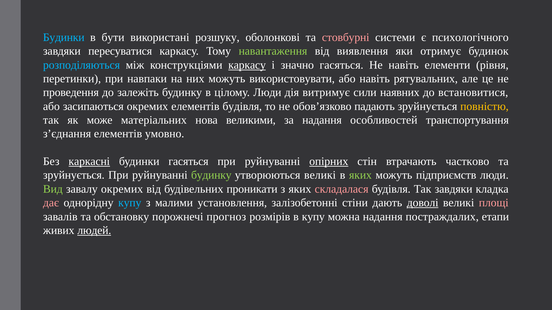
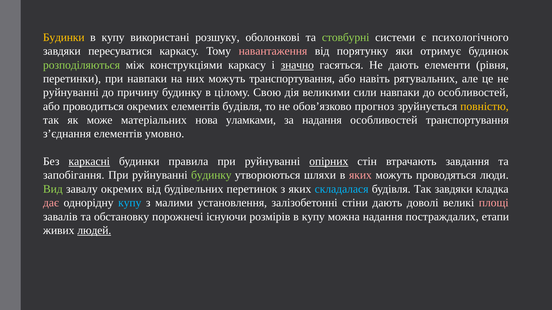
Будинки at (64, 37) colour: light blue -> yellow
бути at (113, 37): бути -> купу
стовбурні colour: pink -> light green
навантаження colour: light green -> pink
виявлення: виявлення -> порятунку
розподіляються colour: light blue -> light green
каркасу at (247, 65) underline: present -> none
значно underline: none -> present
Не навіть: навіть -> дають
можуть використовувати: використовувати -> транспортування
проведення at (71, 93): проведення -> руйнуванні
залежіть: залежіть -> причину
цілому Люди: Люди -> Свою
витримує: витримує -> великими
сили наявних: наявних -> навпаки
до встановитися: встановитися -> особливостей
засипаються: засипаються -> проводиться
падають: падають -> прогноз
великими: великими -> уламками
будинки гасяться: гасяться -> правила
частково: частково -> завдання
зруйнується at (74, 175): зруйнується -> запобігання
утворюються великі: великі -> шляхи
яких at (360, 175) colour: light green -> pink
підприємств: підприємств -> проводяться
проникати: проникати -> перетинок
складалася colour: pink -> light blue
доволі underline: present -> none
прогноз: прогноз -> існуючи
